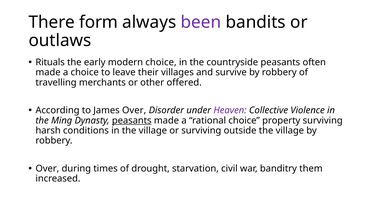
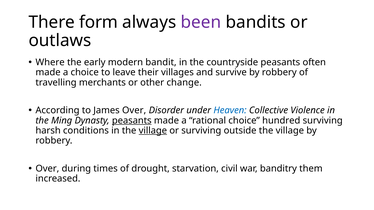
Rituals: Rituals -> Where
modern choice: choice -> bandit
offered: offered -> change
Heaven colour: purple -> blue
property: property -> hundred
village at (153, 131) underline: none -> present
